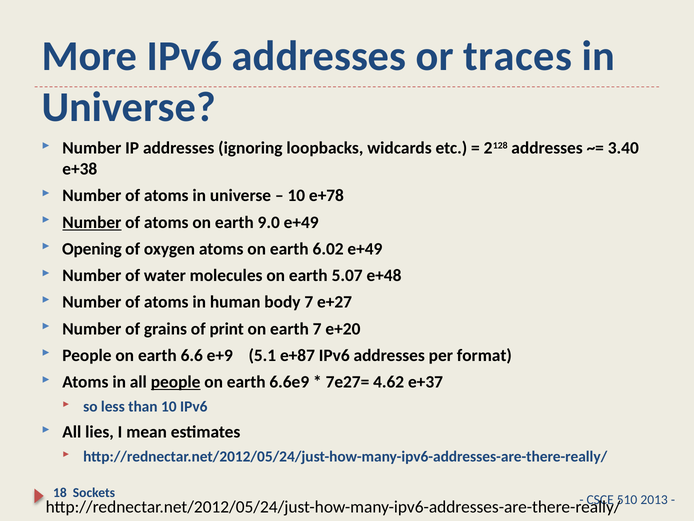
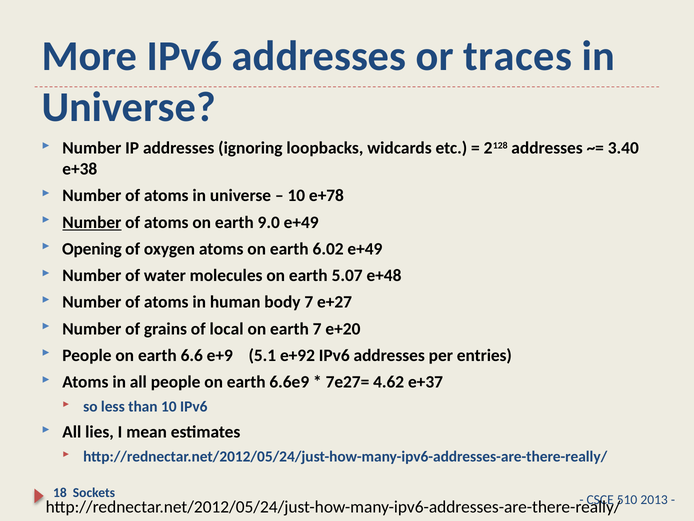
print: print -> local
e+87: e+87 -> e+92
format: format -> entries
people at (176, 382) underline: present -> none
